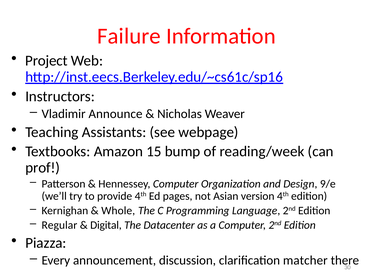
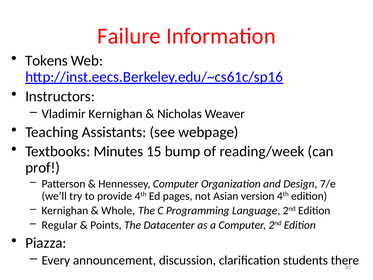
Project: Project -> Tokens
Vladimir Announce: Announce -> Kernighan
Amazon: Amazon -> Minutes
9/e: 9/e -> 7/e
Digital: Digital -> Points
matcher: matcher -> students
